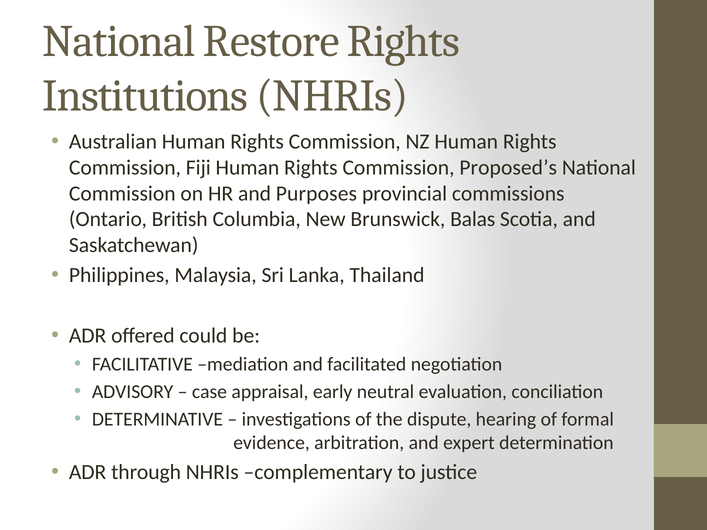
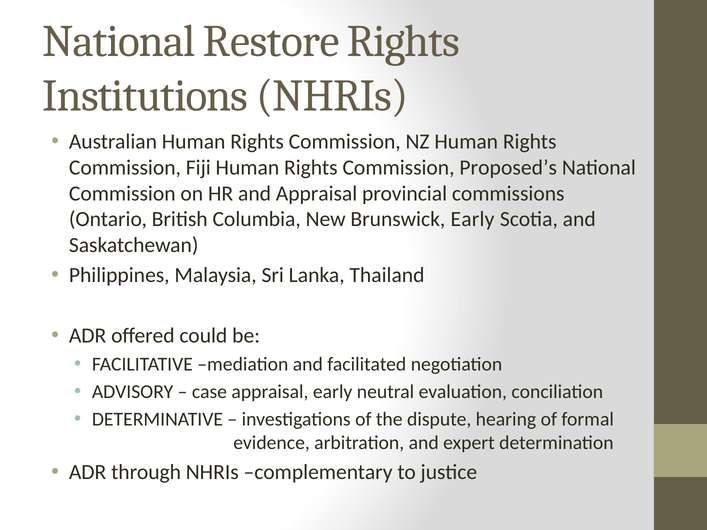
and Purposes: Purposes -> Appraisal
Brunswick Balas: Balas -> Early
